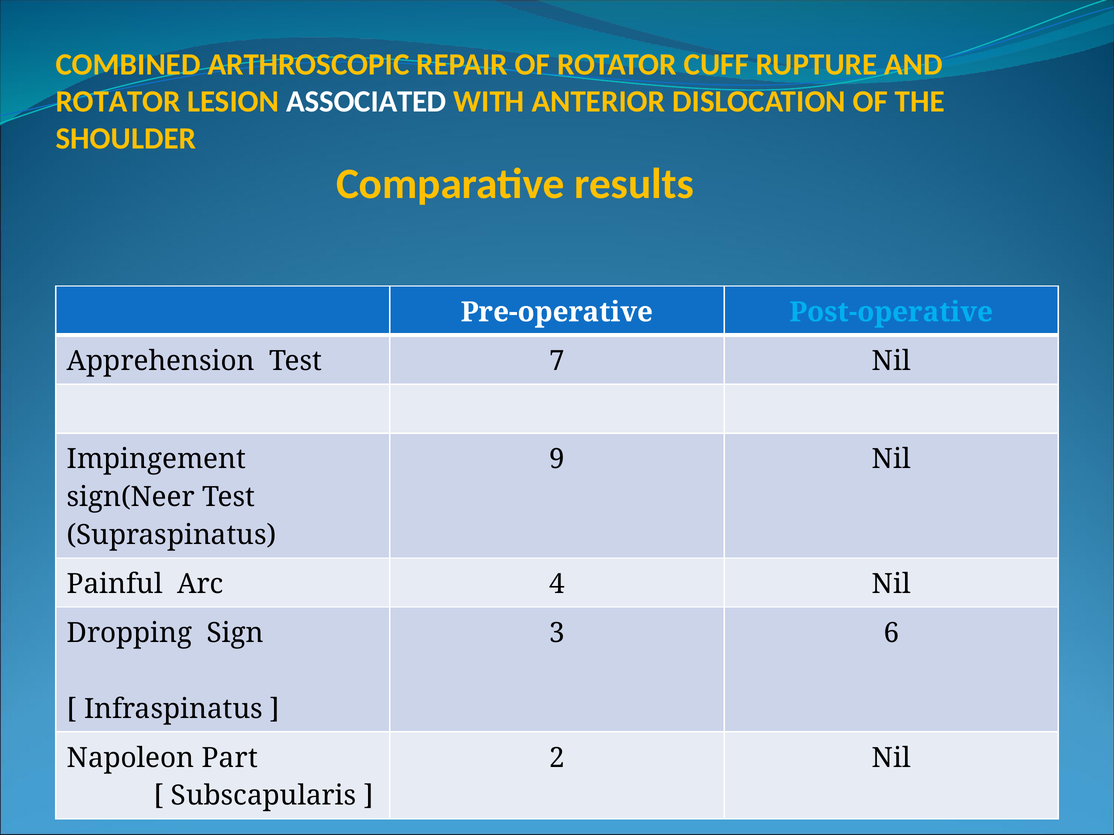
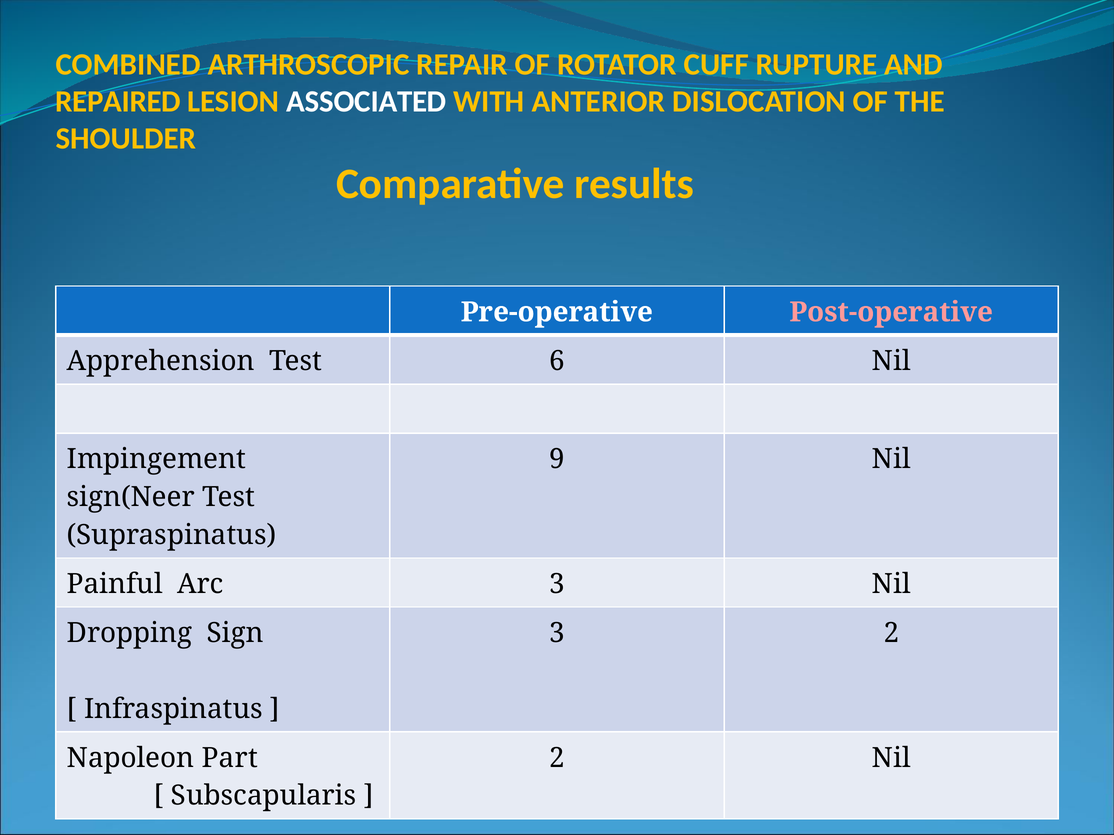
ROTATOR at (118, 101): ROTATOR -> REPAIRED
Post-operative colour: light blue -> pink
7: 7 -> 6
Arc 4: 4 -> 3
3 6: 6 -> 2
